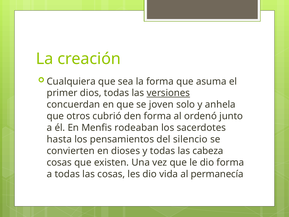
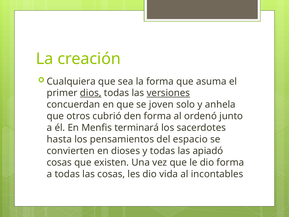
dios underline: none -> present
rodeaban: rodeaban -> terminará
silencio: silencio -> espacio
cabeza: cabeza -> apiadó
permanecía: permanecía -> incontables
